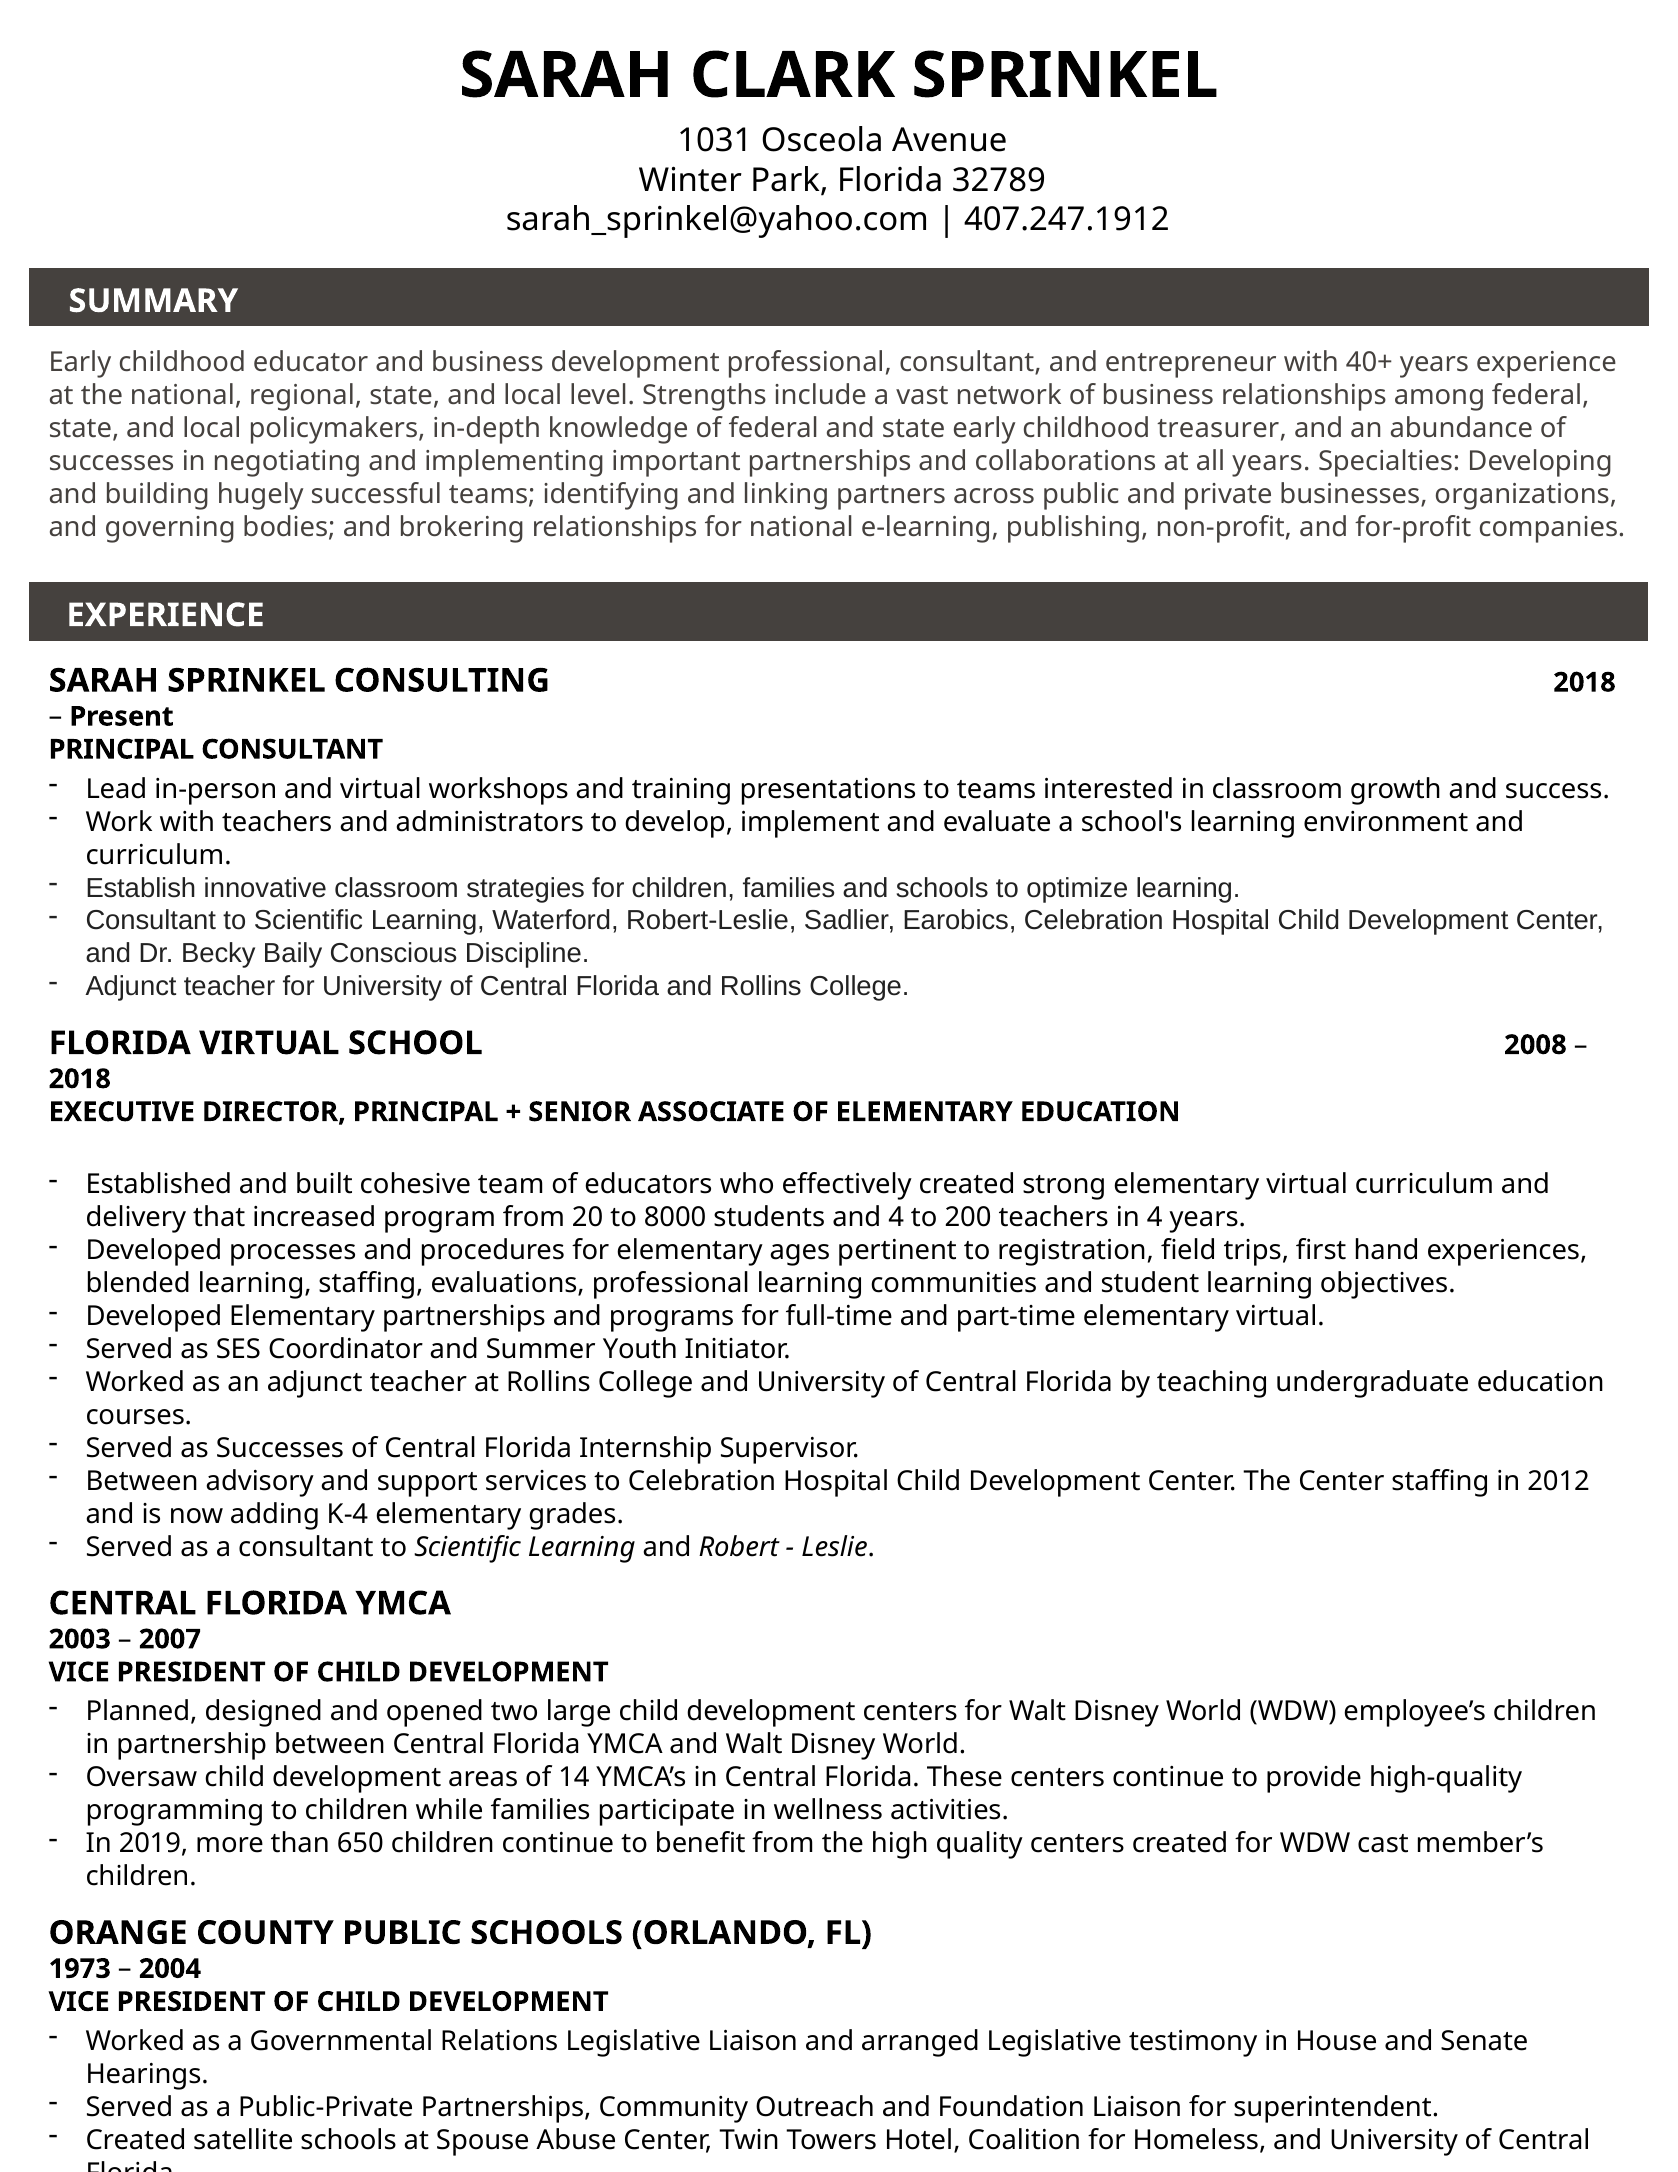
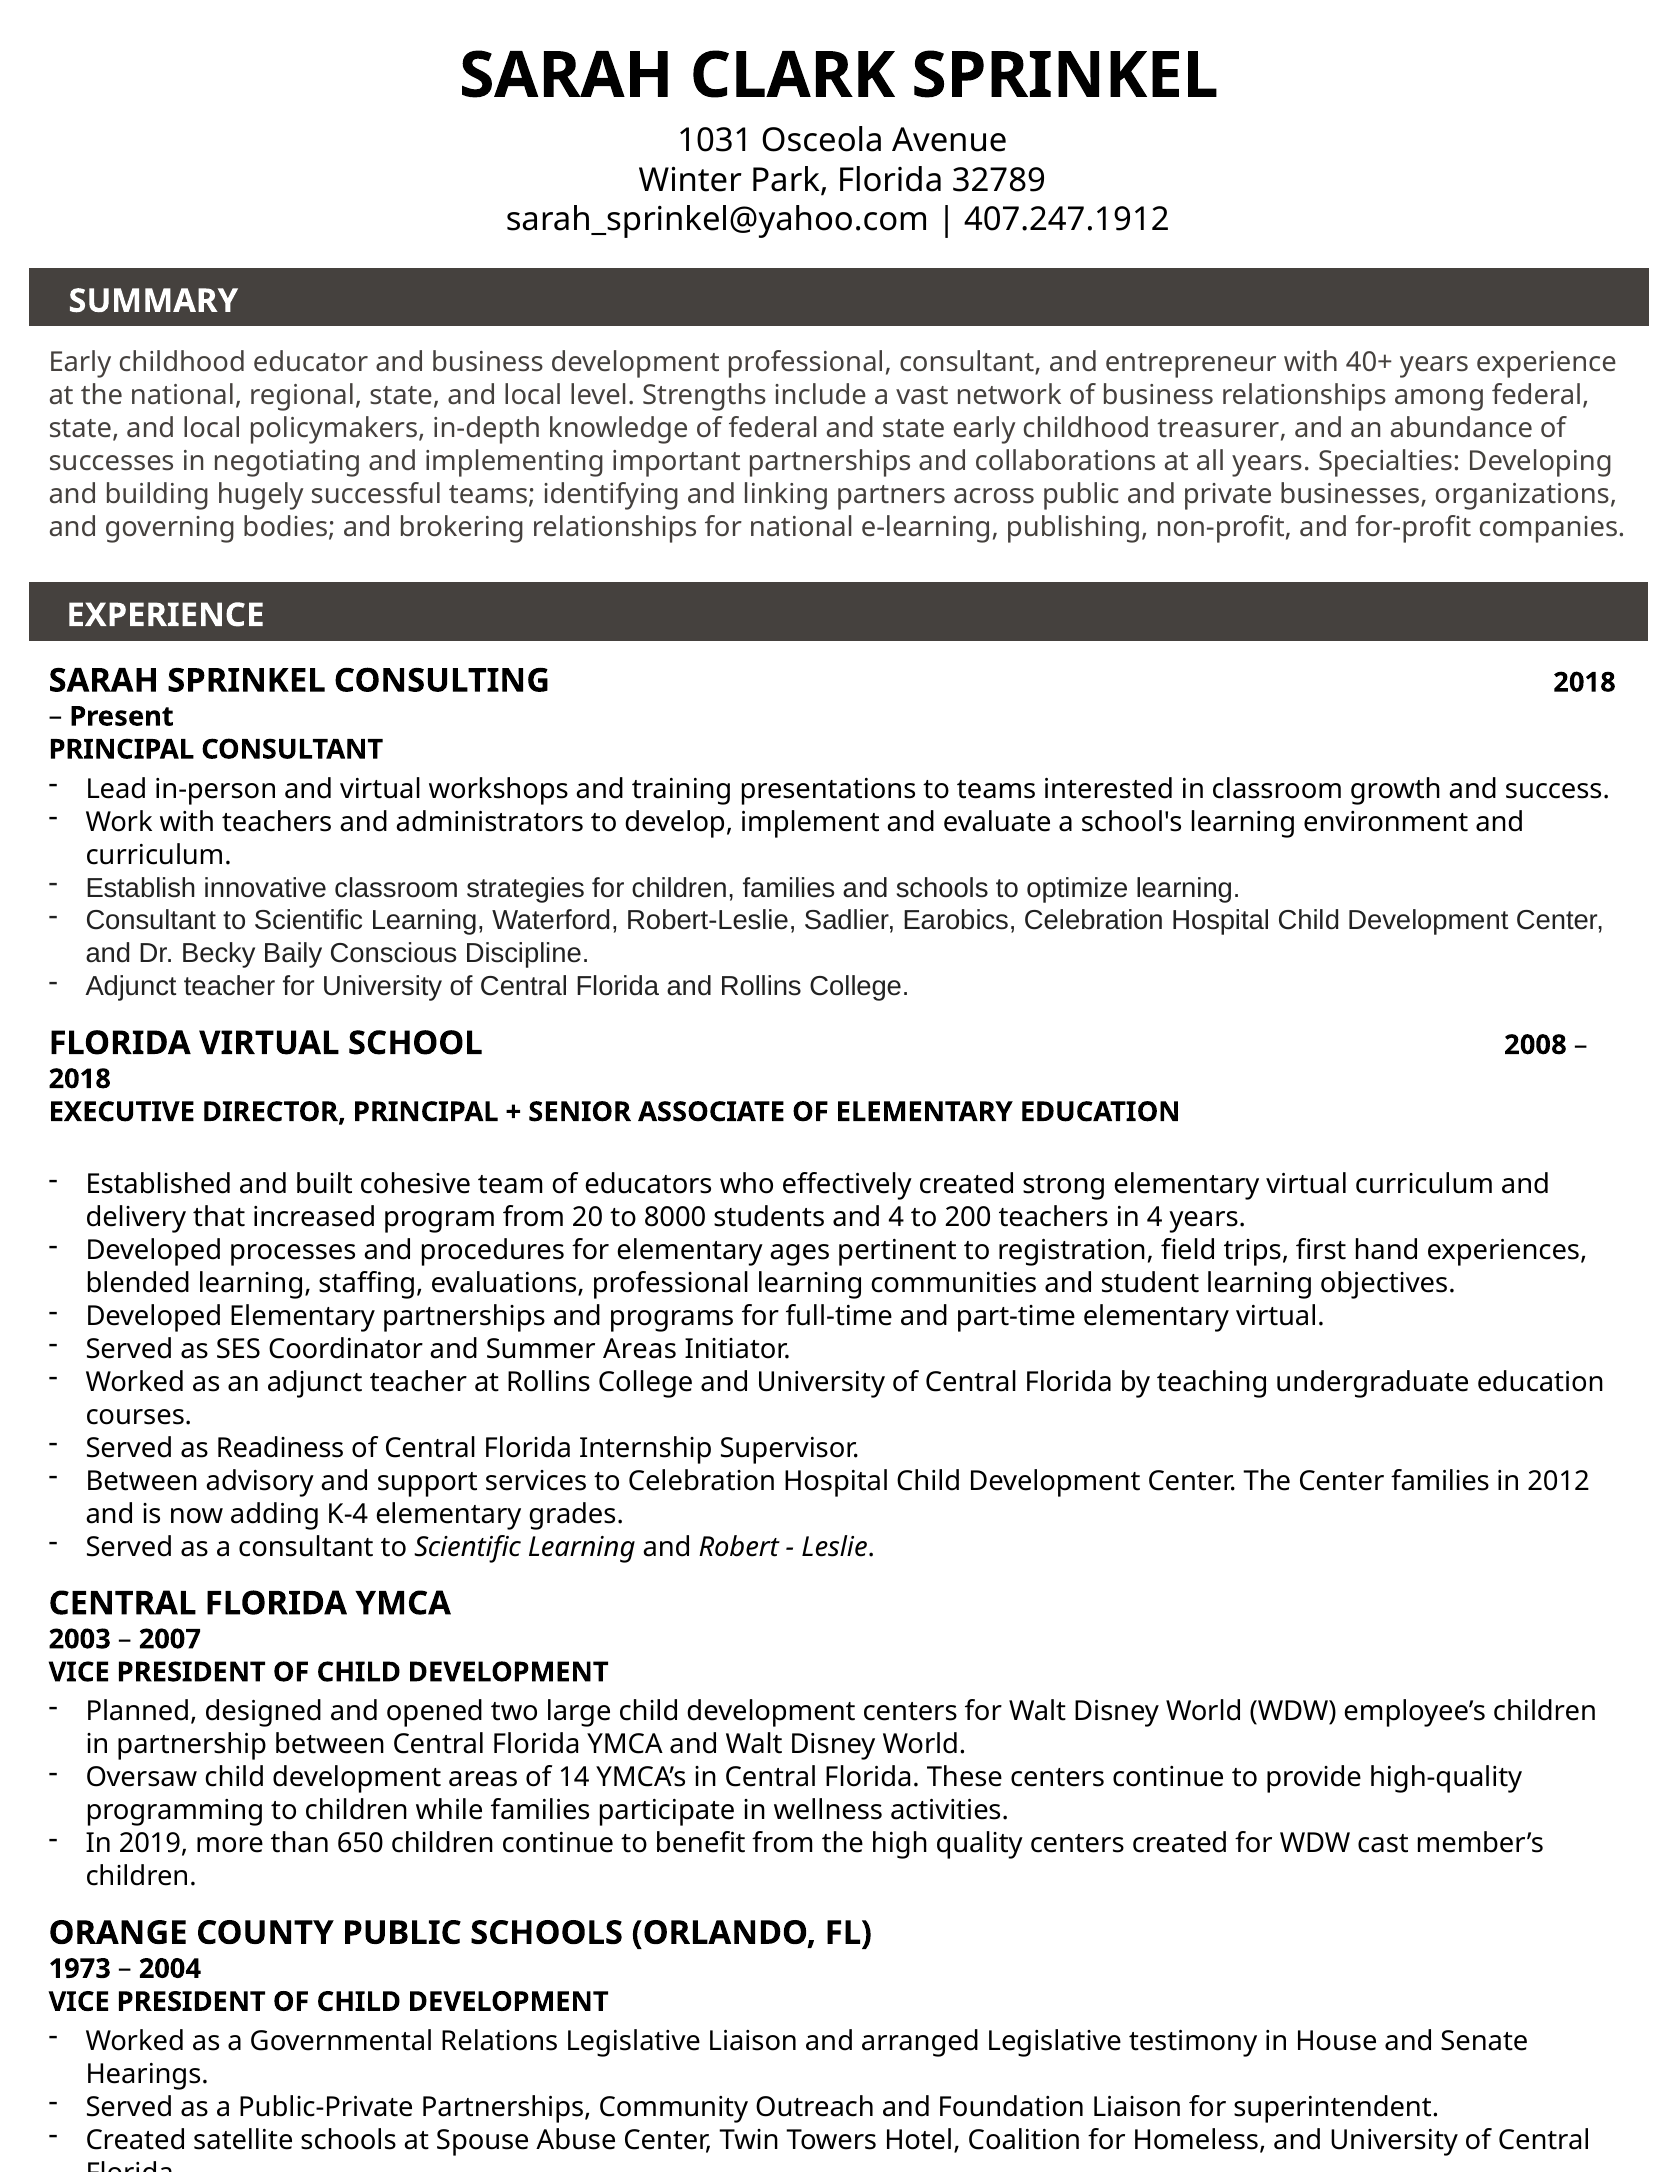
Summer Youth: Youth -> Areas
as Successes: Successes -> Readiness
Center staffing: staffing -> families
